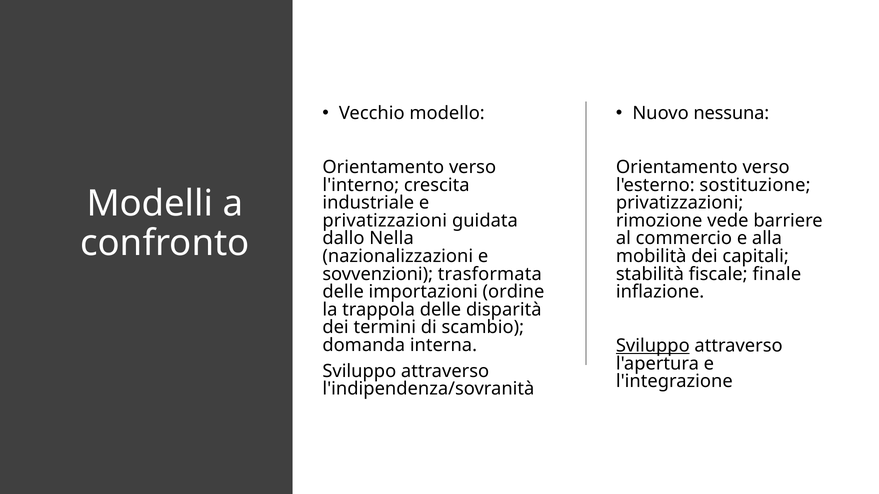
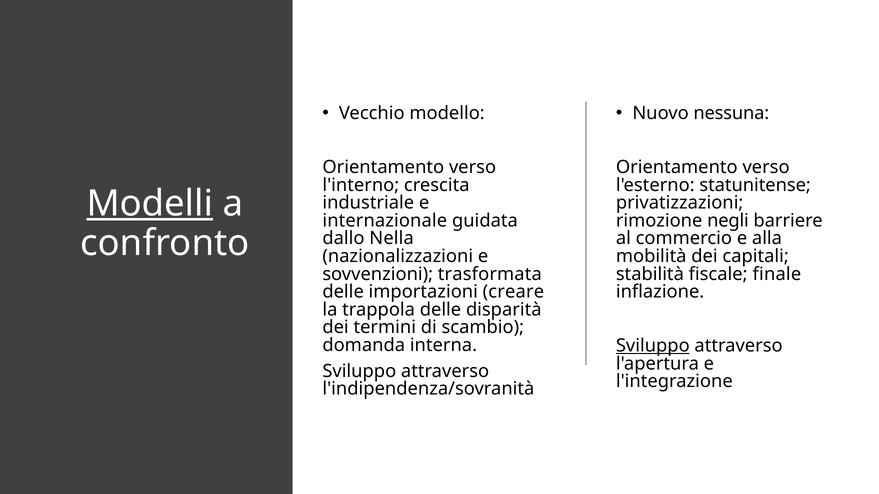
sostituzione: sostituzione -> statunitense
Modelli underline: none -> present
privatizzazioni at (385, 221): privatizzazioni -> internazionale
vede: vede -> negli
ordine: ordine -> creare
